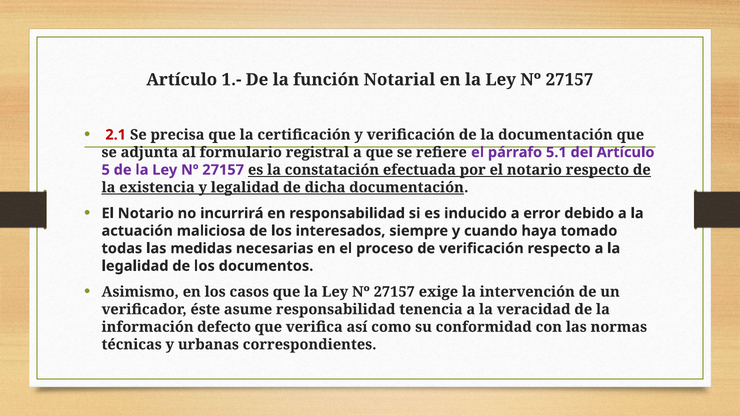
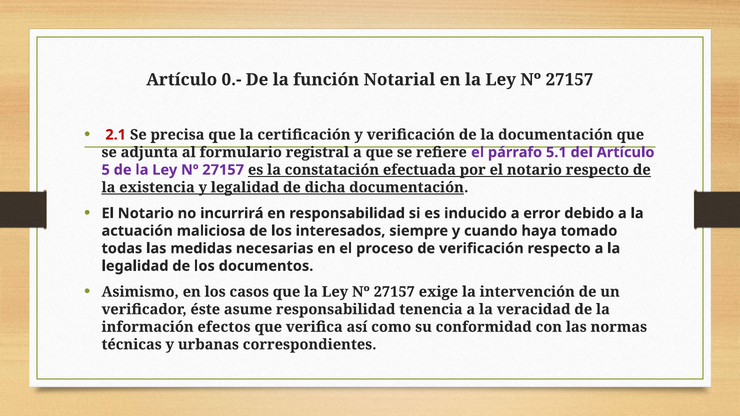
1.-: 1.- -> 0.-
defecto: defecto -> efectos
